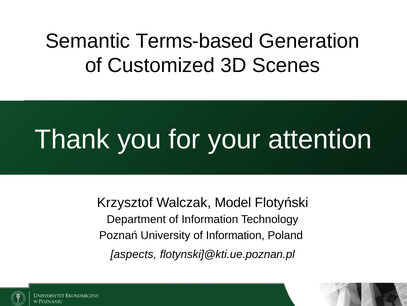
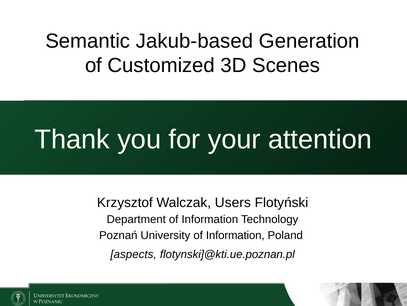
Terms-based: Terms-based -> Jakub-based
Model: Model -> Users
